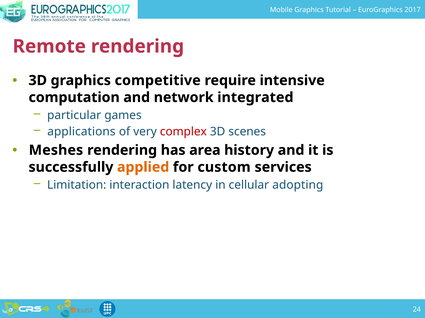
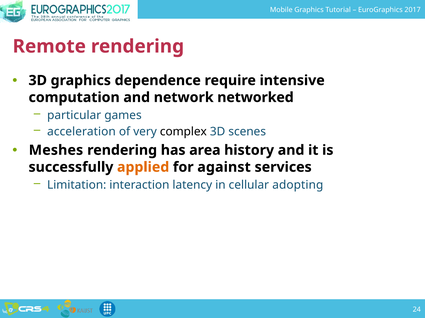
competitive: competitive -> dependence
integrated: integrated -> networked
applications: applications -> acceleration
complex colour: red -> black
custom: custom -> against
